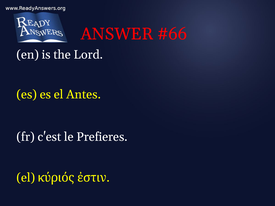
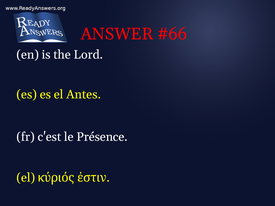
Prefieres: Prefieres -> Présence
